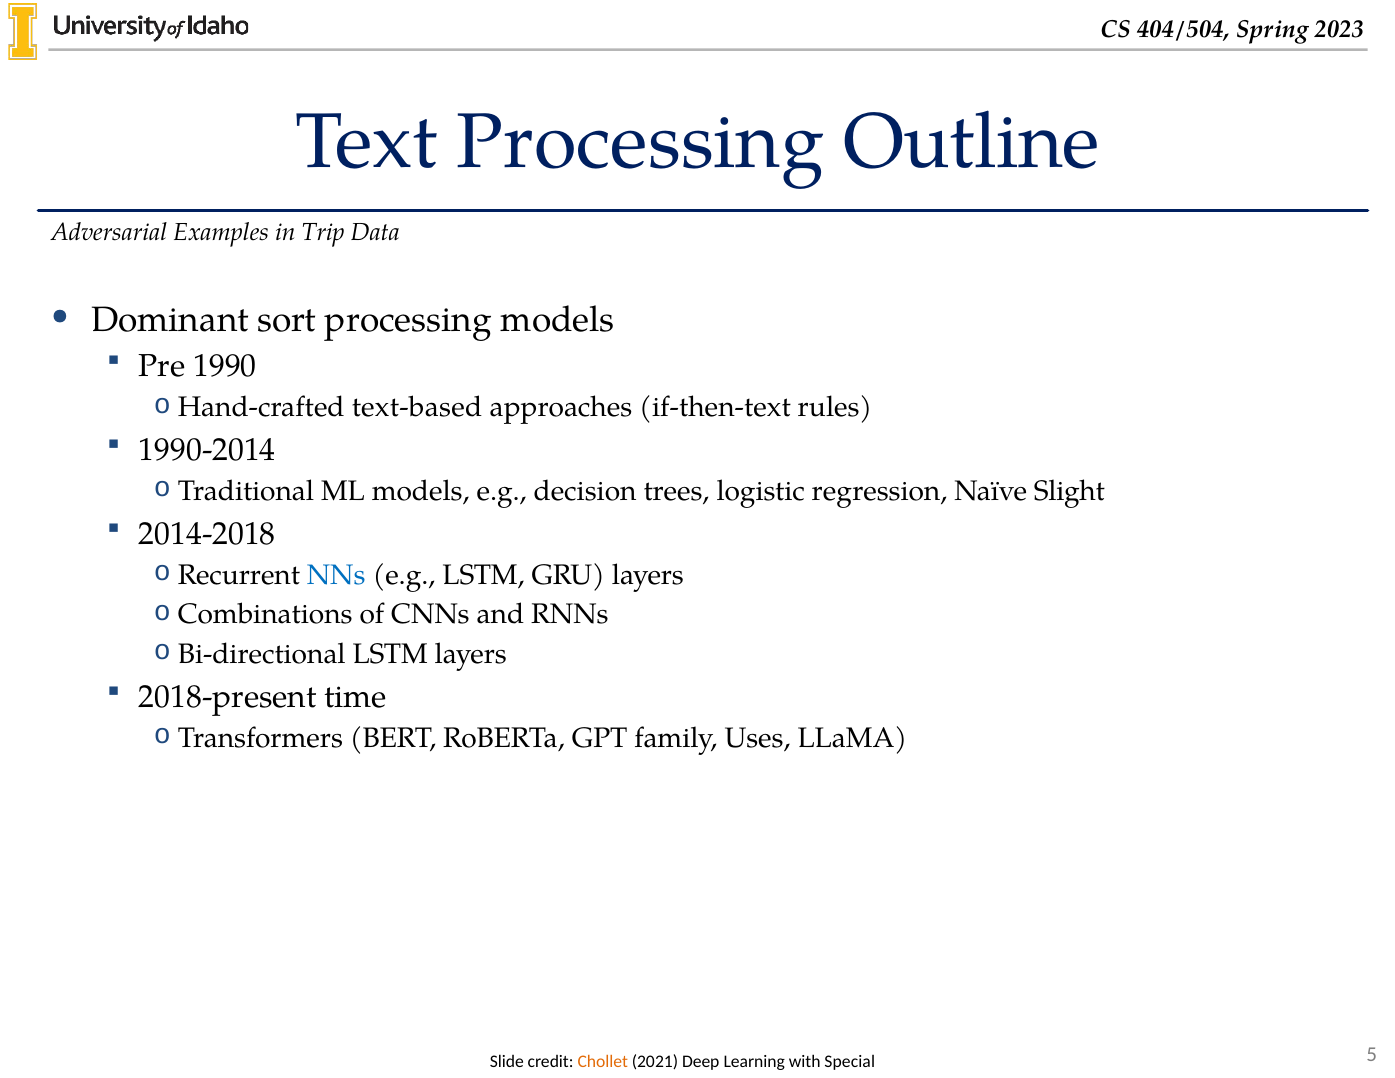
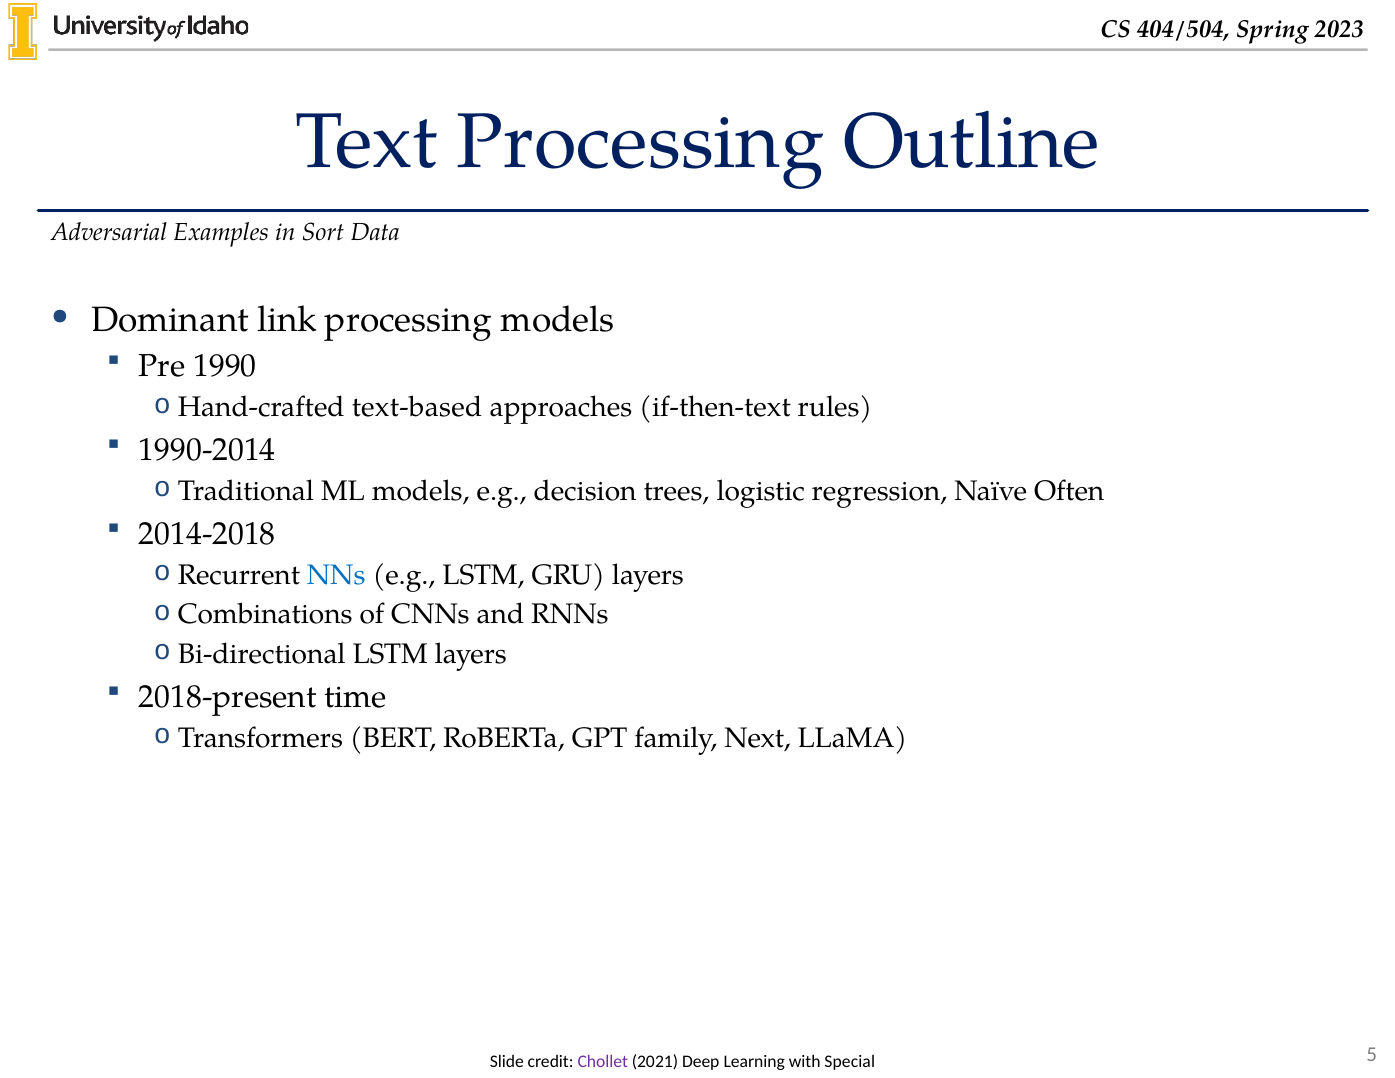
Trip: Trip -> Sort
sort: sort -> link
Slight: Slight -> Often
Uses: Uses -> Next
Chollet colour: orange -> purple
